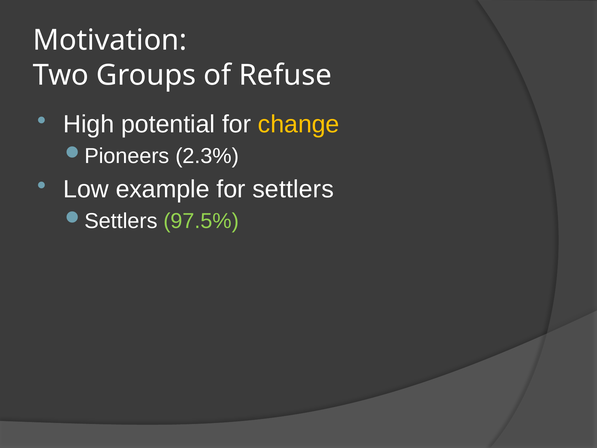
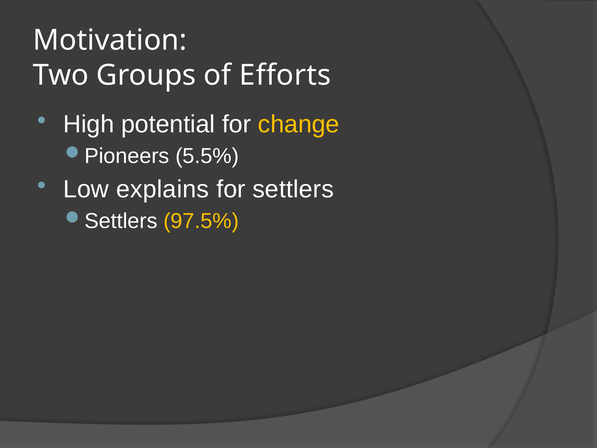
Refuse: Refuse -> Efforts
2.3%: 2.3% -> 5.5%
example: example -> explains
97.5% colour: light green -> yellow
